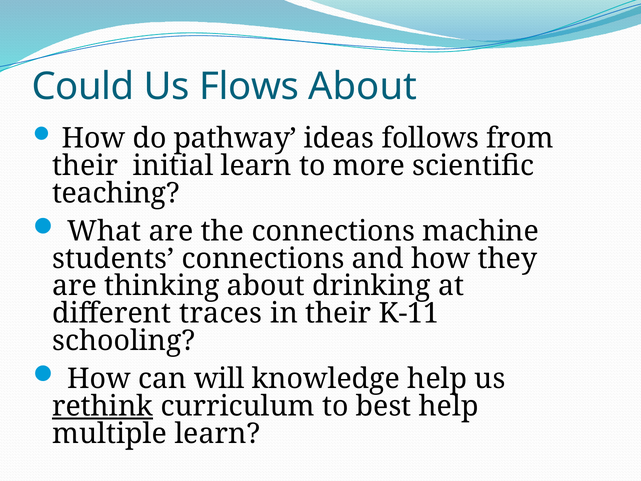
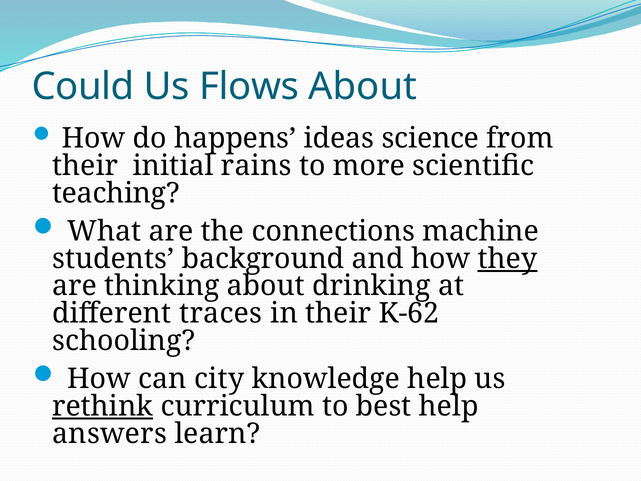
pathway: pathway -> happens
follows: follows -> science
initial learn: learn -> rains
students connections: connections -> background
they underline: none -> present
K-11: K-11 -> K-62
will: will -> city
multiple: multiple -> answers
